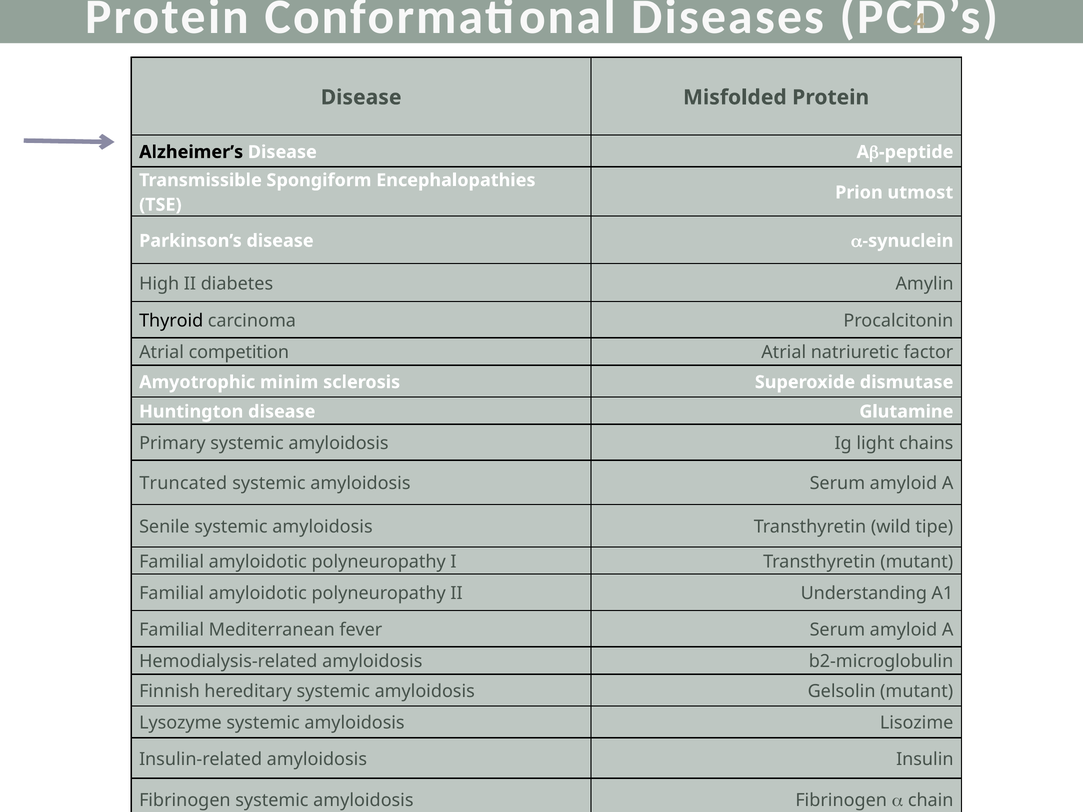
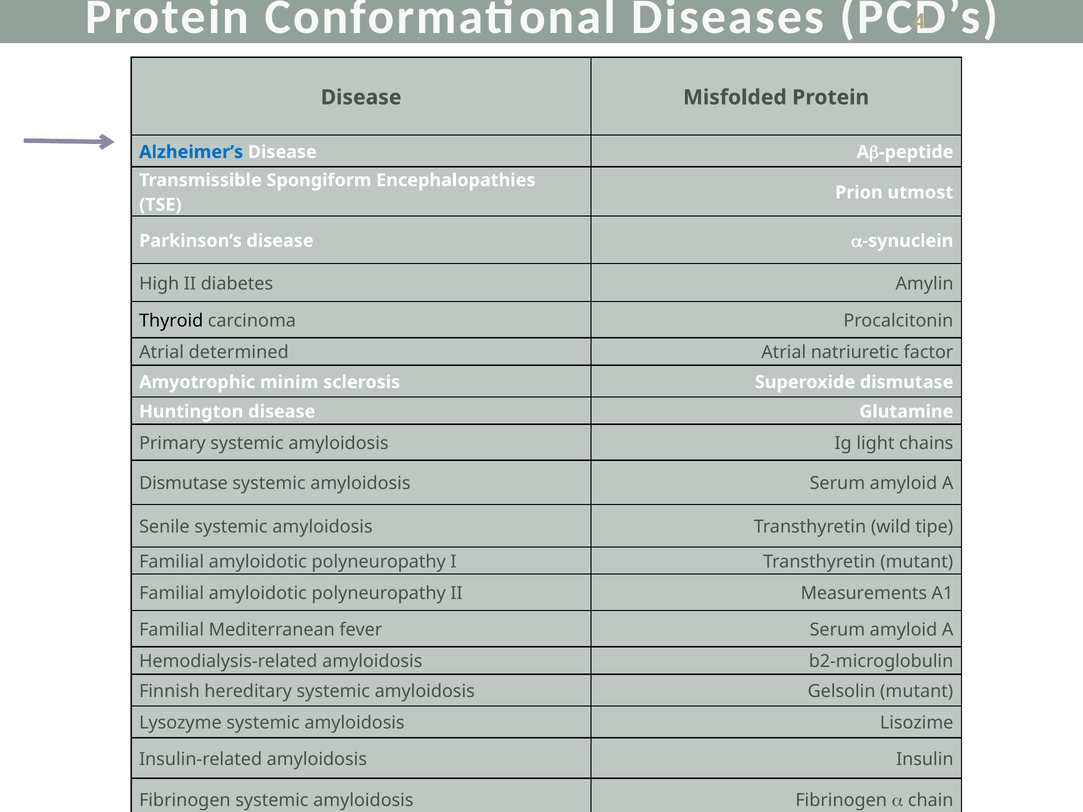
Alzheimer’s colour: black -> blue
competition: competition -> determined
Truncated at (183, 484): Truncated -> Dismutase
Understanding: Understanding -> Measurements
